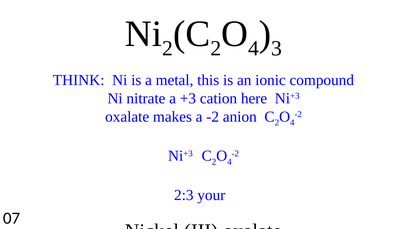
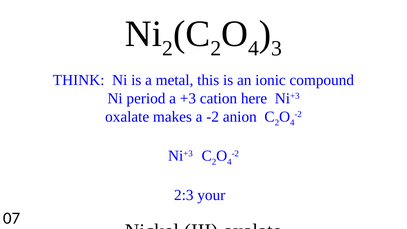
nitrate: nitrate -> period
